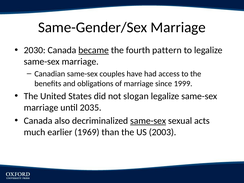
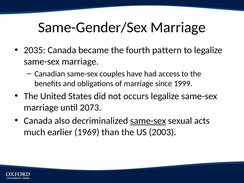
2030: 2030 -> 2035
became underline: present -> none
slogan: slogan -> occurs
2035: 2035 -> 2073
